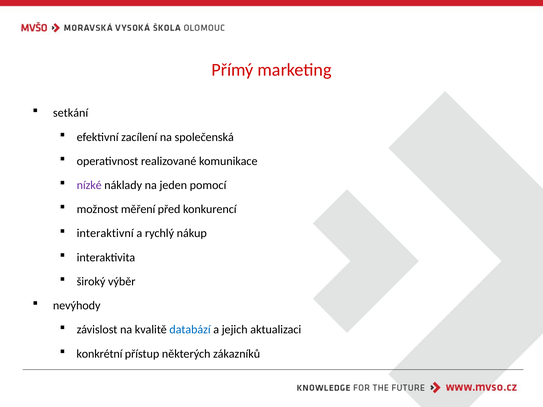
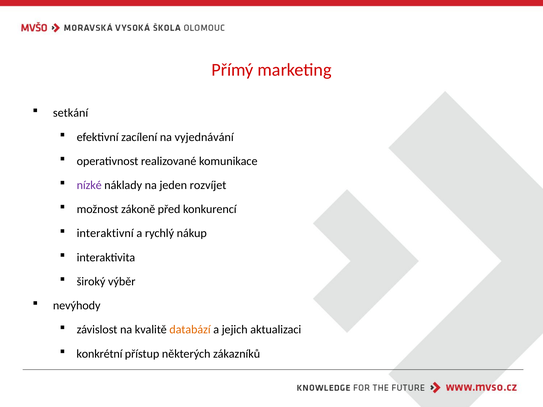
společenská: společenská -> vyjednávání
pomocí: pomocí -> rozvíjet
měření: měření -> zákoně
databází colour: blue -> orange
